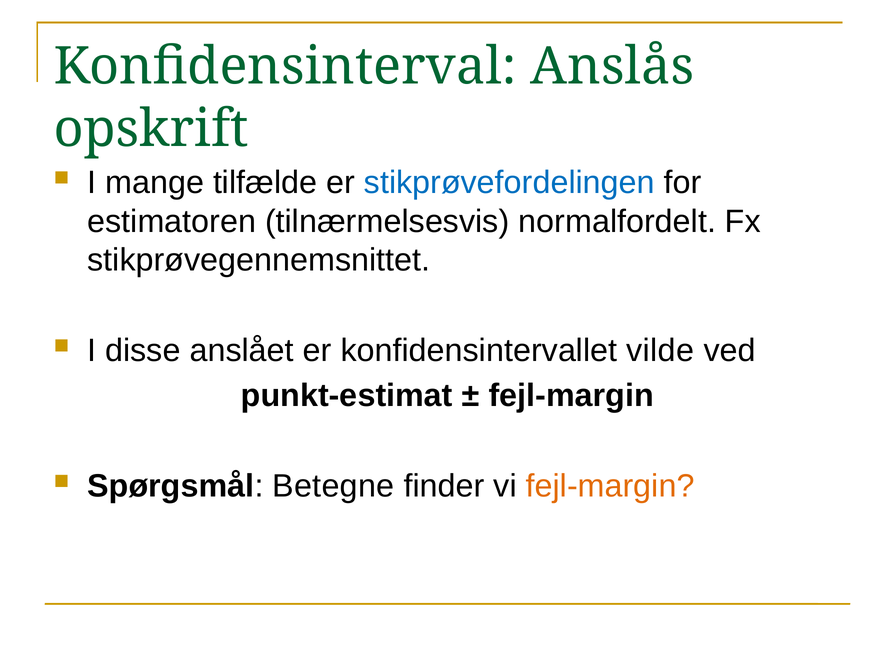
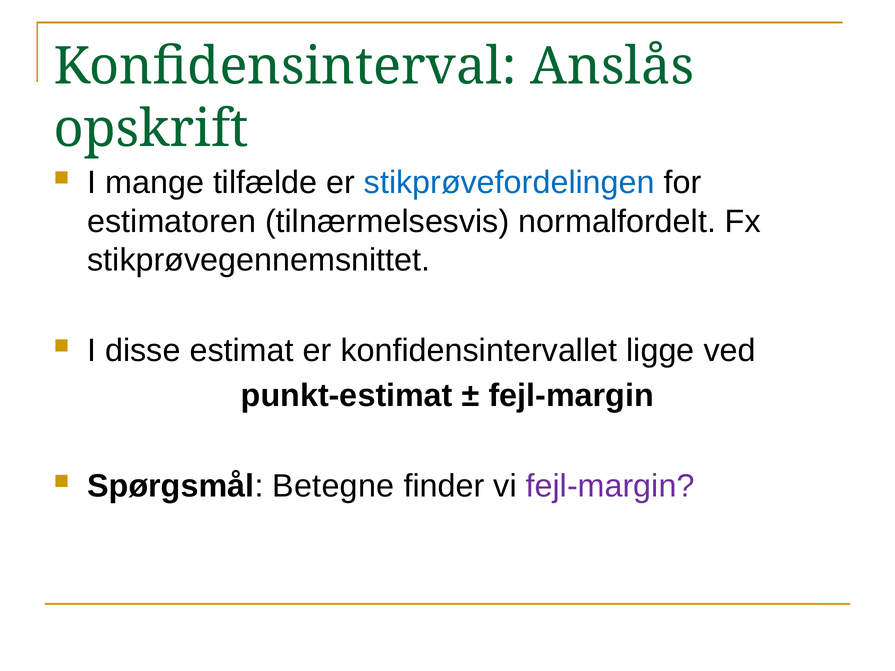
anslået: anslået -> estimat
vilde: vilde -> ligge
fejl-margin at (610, 486) colour: orange -> purple
